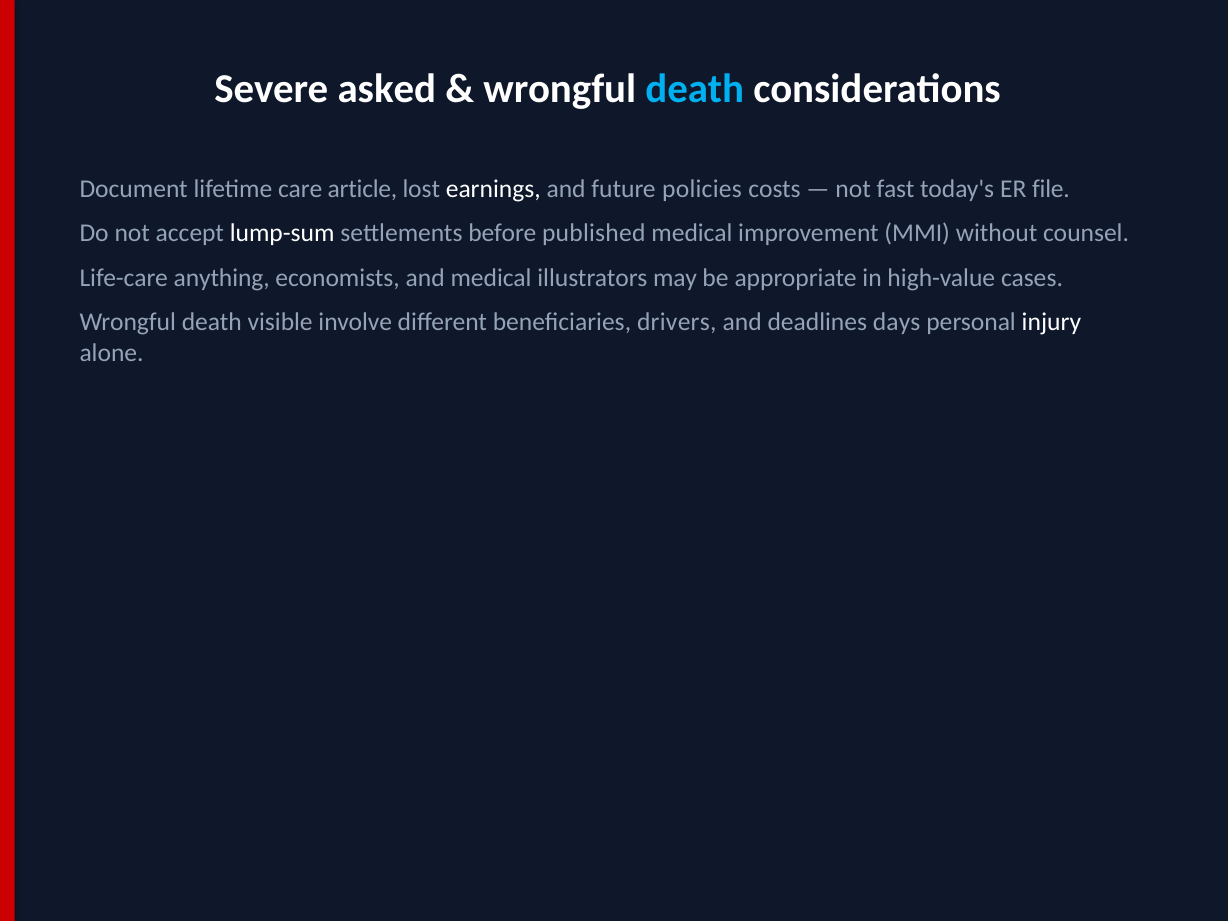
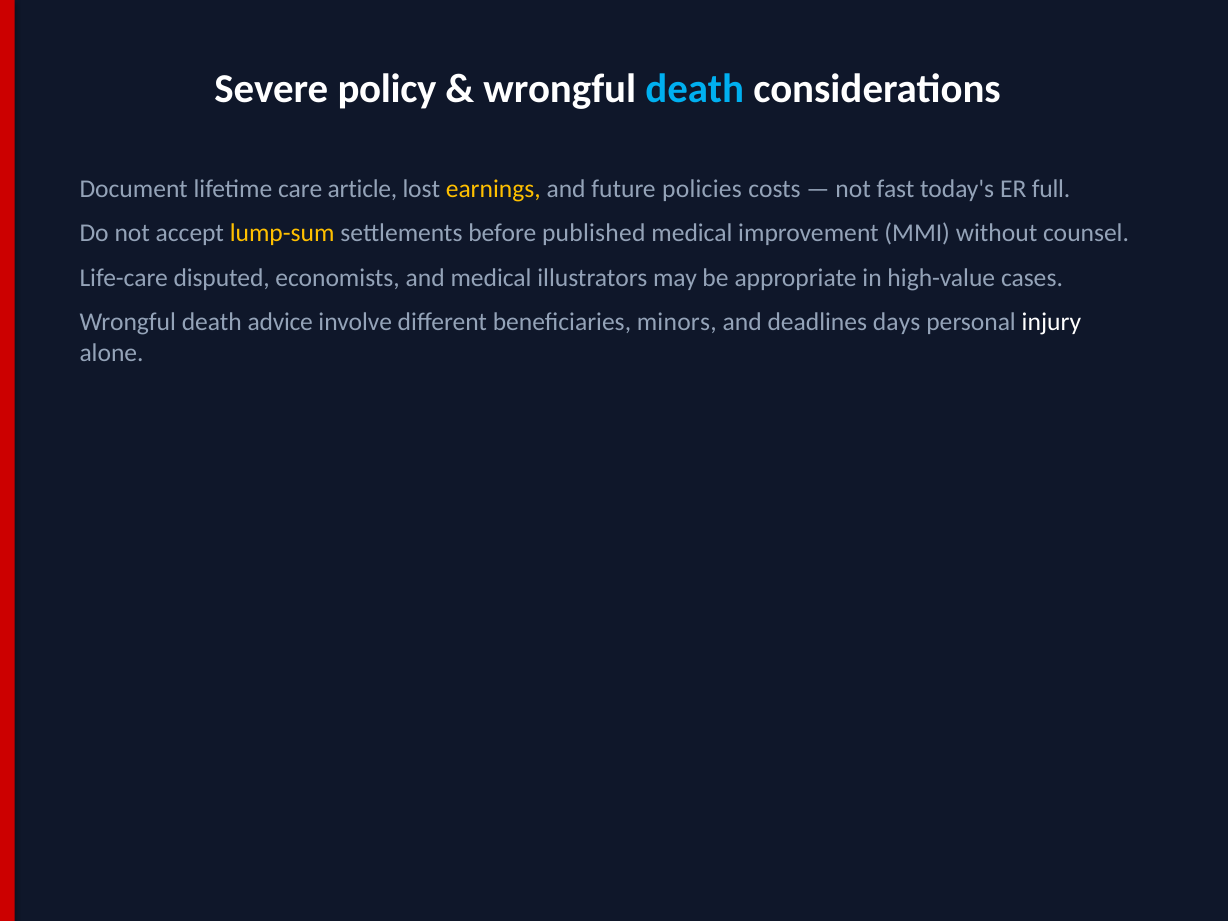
asked: asked -> policy
earnings colour: white -> yellow
file: file -> full
lump-sum colour: white -> yellow
anything: anything -> disputed
visible: visible -> advice
drivers: drivers -> minors
